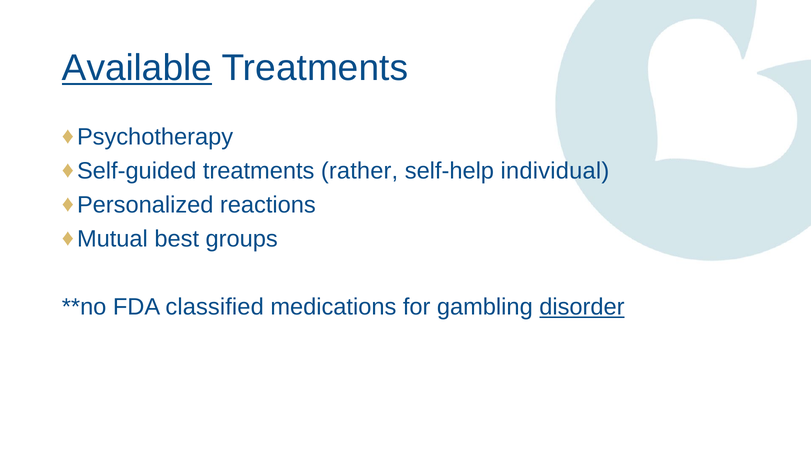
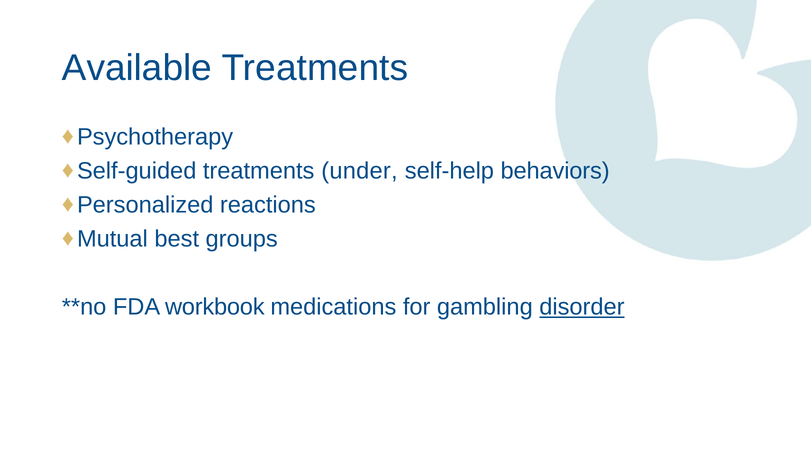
Available underline: present -> none
rather: rather -> under
individual: individual -> behaviors
classified: classified -> workbook
